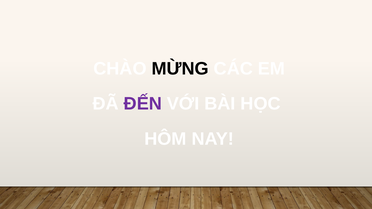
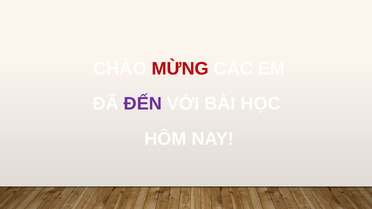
MỪNG colour: black -> red
